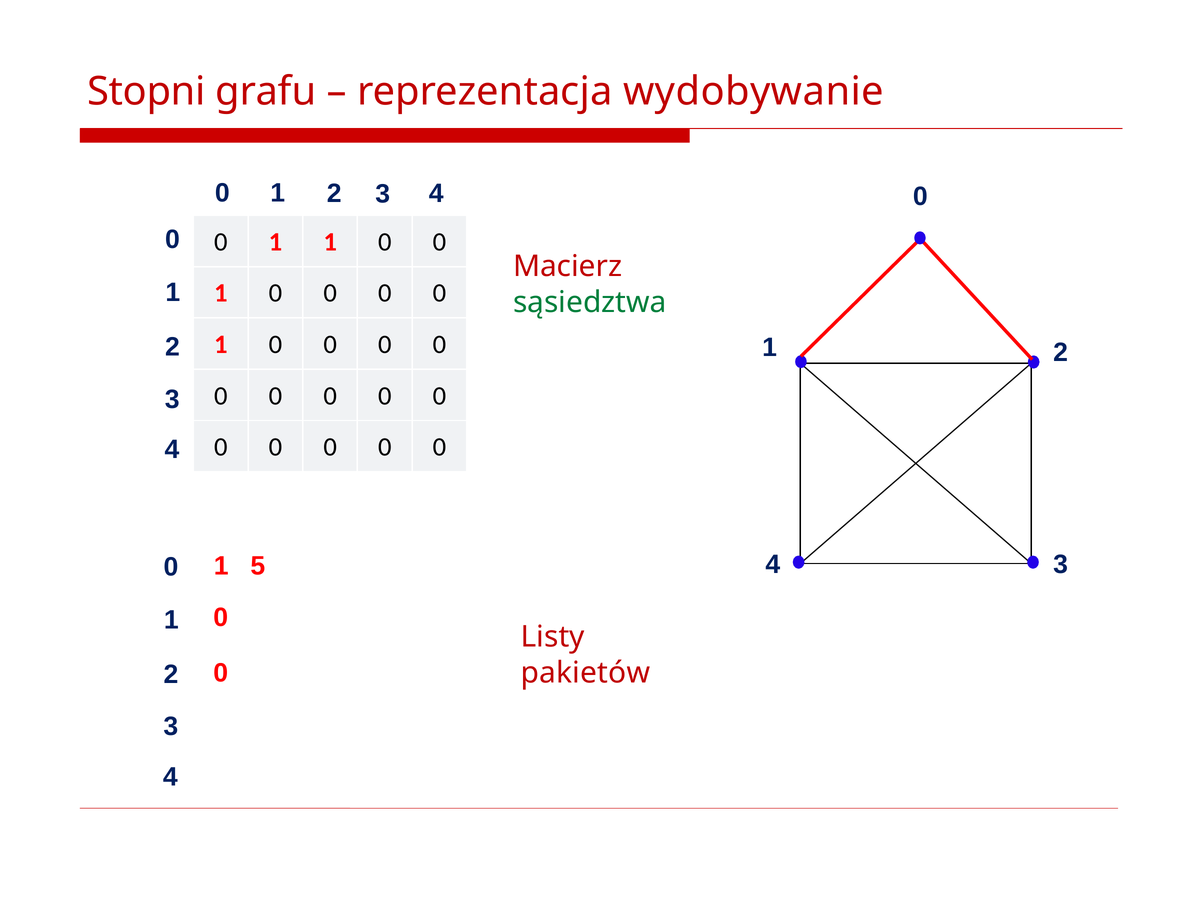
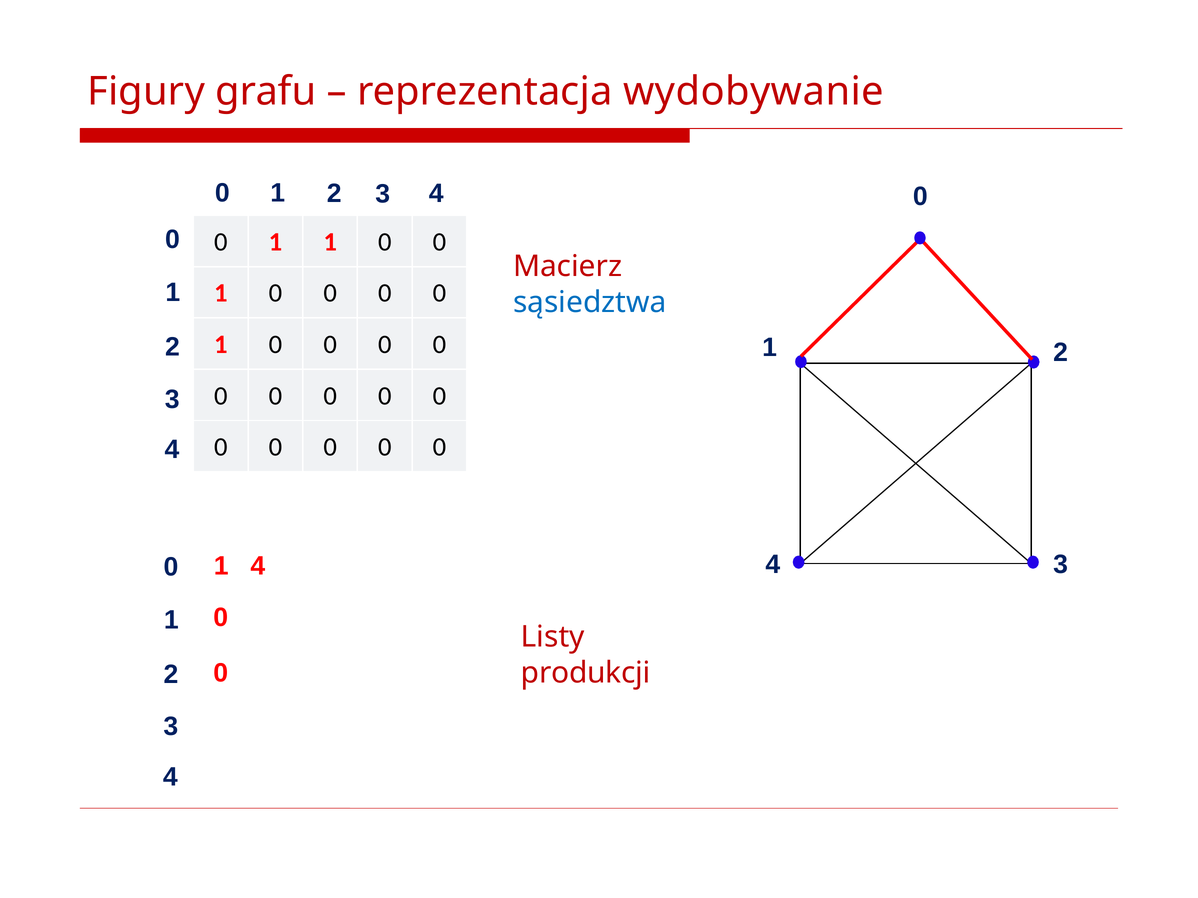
Stopni: Stopni -> Figury
sąsiedztwa colour: green -> blue
1 5: 5 -> 4
pakietów: pakietów -> produkcji
